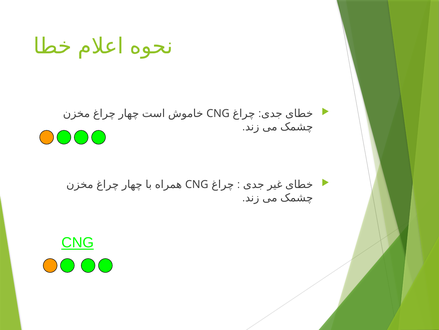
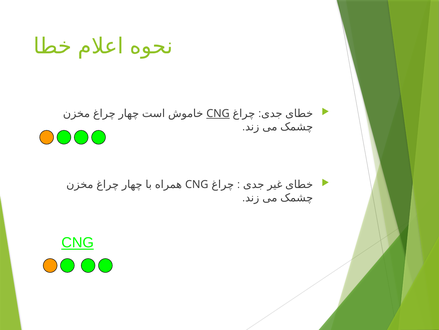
CNG at (218, 113) underline: none -> present
